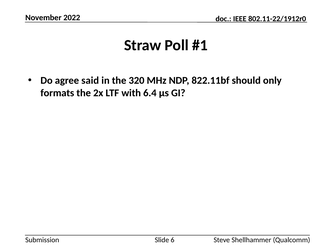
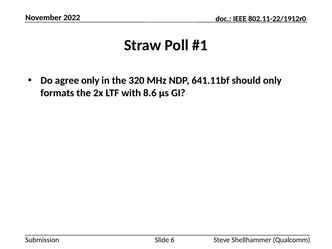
agree said: said -> only
822.11bf: 822.11bf -> 641.11bf
6.4: 6.4 -> 8.6
